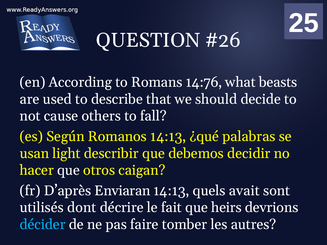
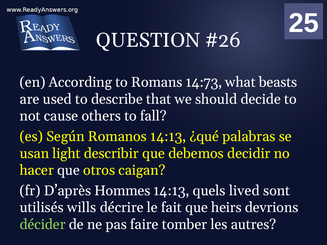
14:76: 14:76 -> 14:73
Enviaran: Enviaran -> Hommes
avait: avait -> lived
dont: dont -> wills
décider colour: light blue -> light green
